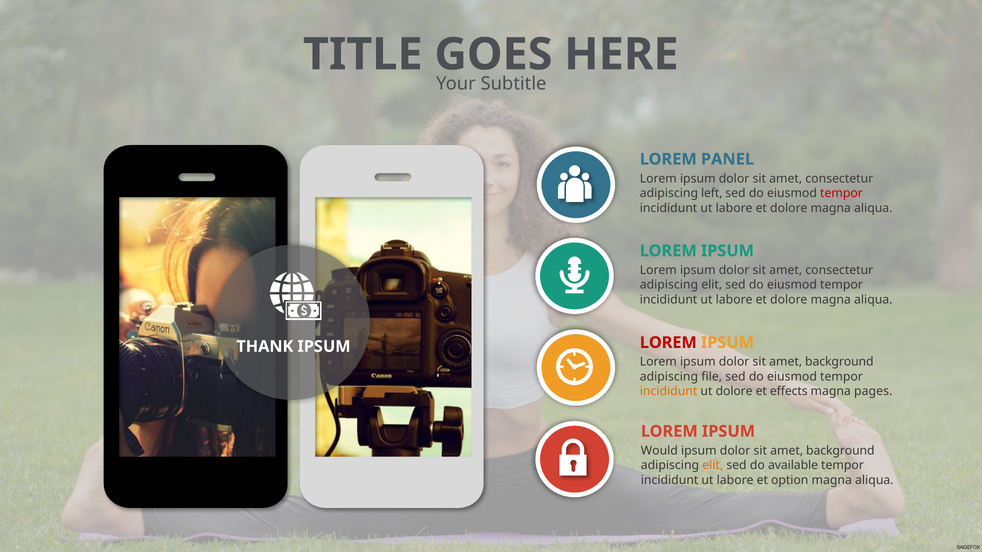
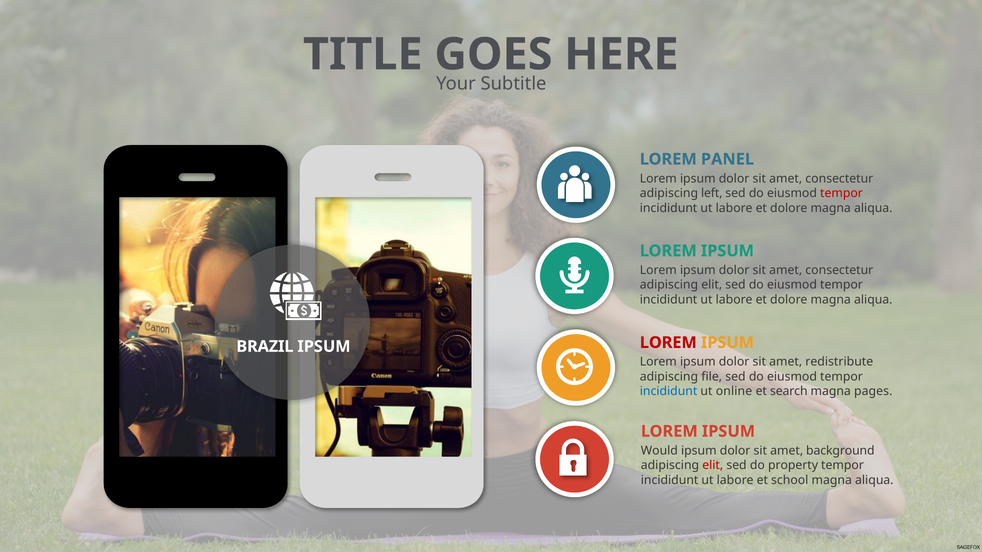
THANK: THANK -> BRAZIL
background at (839, 362): background -> redistribute
incididunt at (669, 392) colour: orange -> blue
ut dolore: dolore -> online
effects: effects -> search
elit at (713, 466) colour: orange -> red
available: available -> property
option: option -> school
